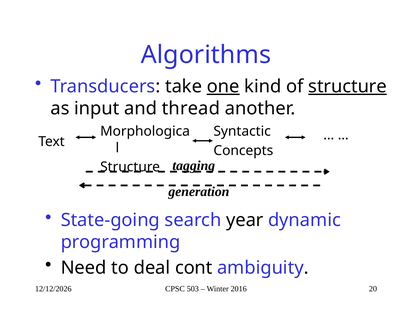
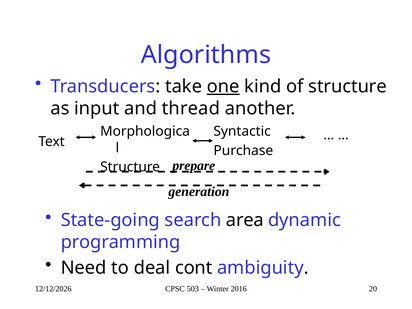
structure at (348, 86) underline: present -> none
Concepts: Concepts -> Purchase
tagging: tagging -> prepare
year: year -> area
